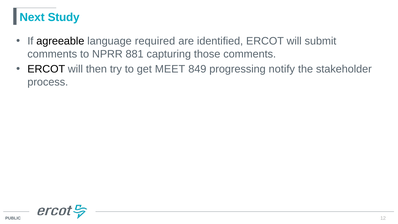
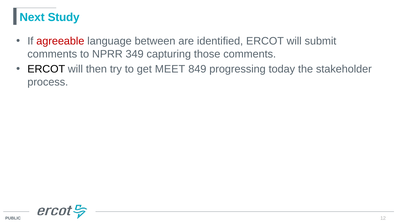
agreeable colour: black -> red
required: required -> between
881: 881 -> 349
notify: notify -> today
